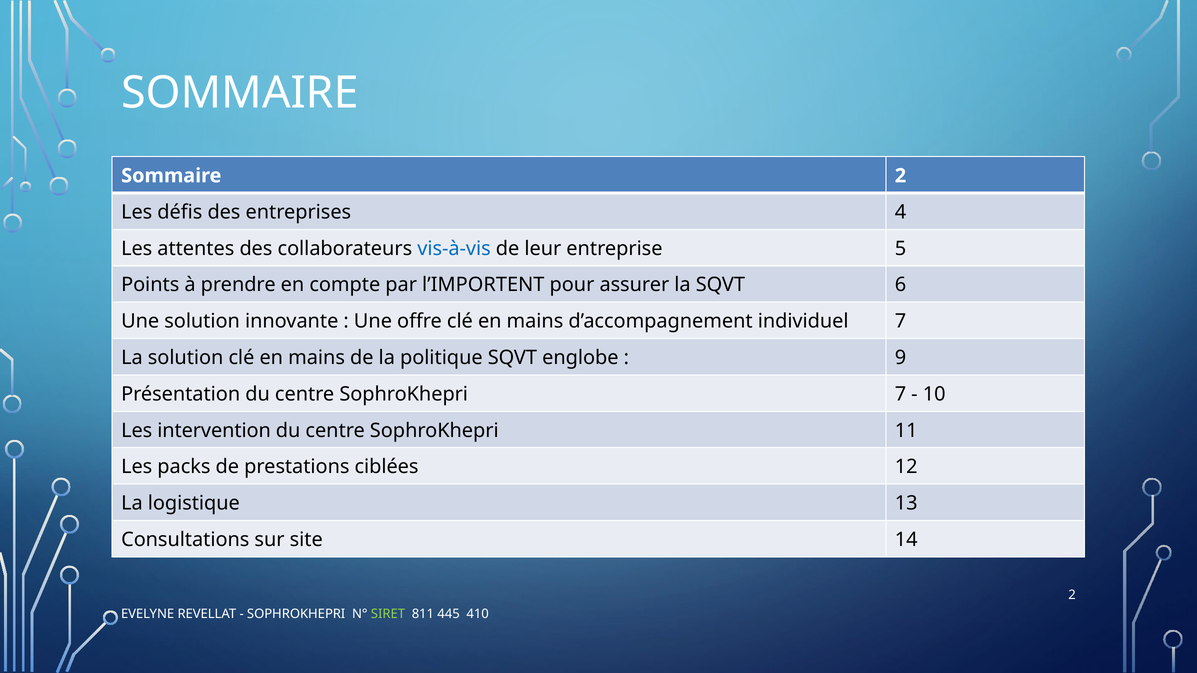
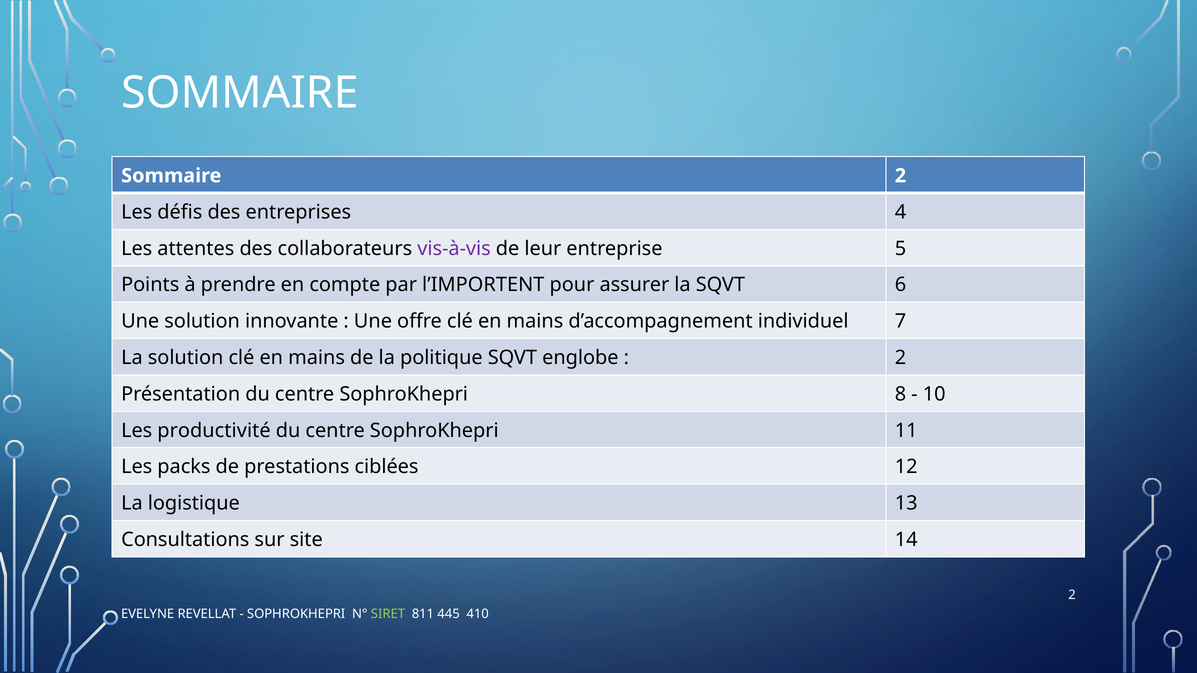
vis-à-vis colour: blue -> purple
9 at (900, 358): 9 -> 2
SophroKhepri 7: 7 -> 8
intervention: intervention -> productivité
